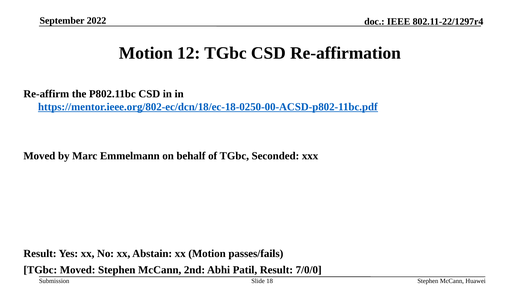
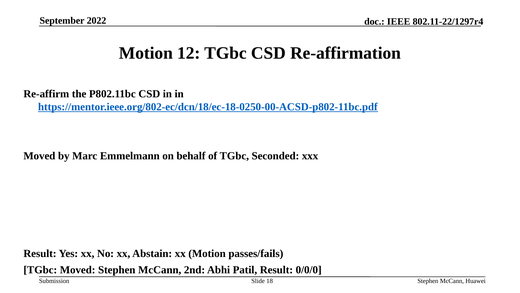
7/0/0: 7/0/0 -> 0/0/0
